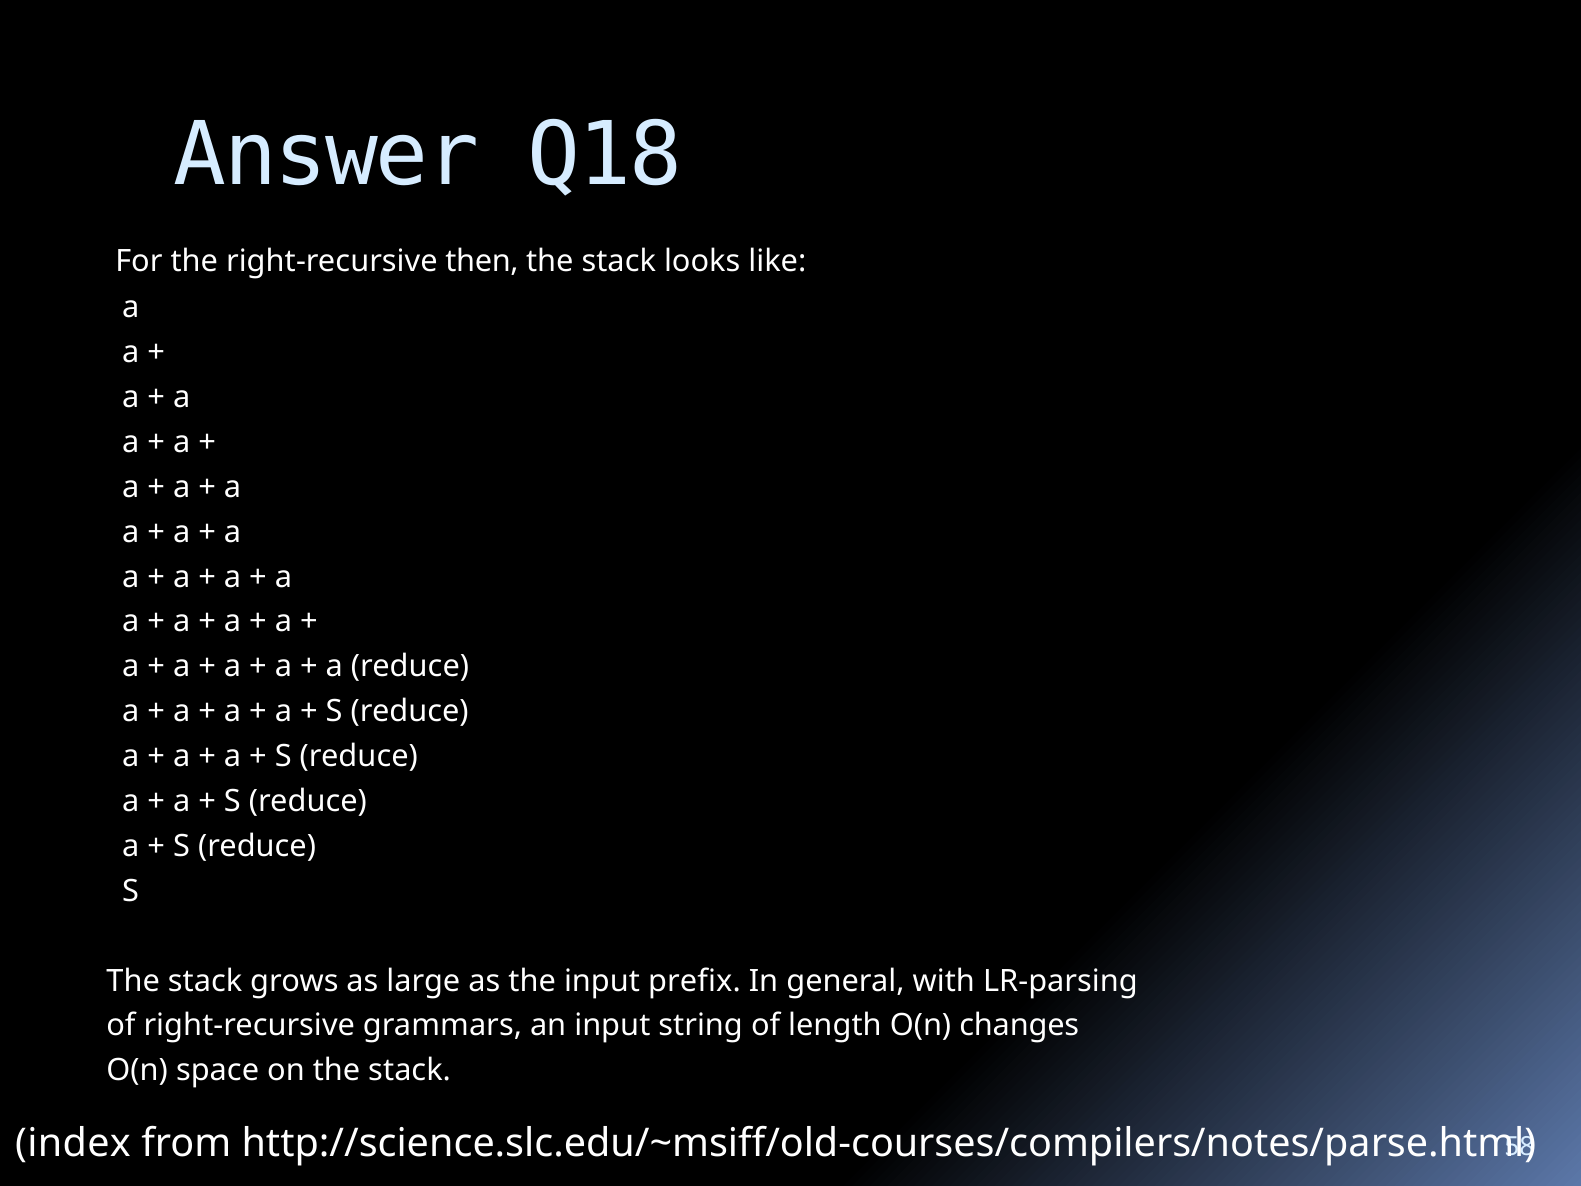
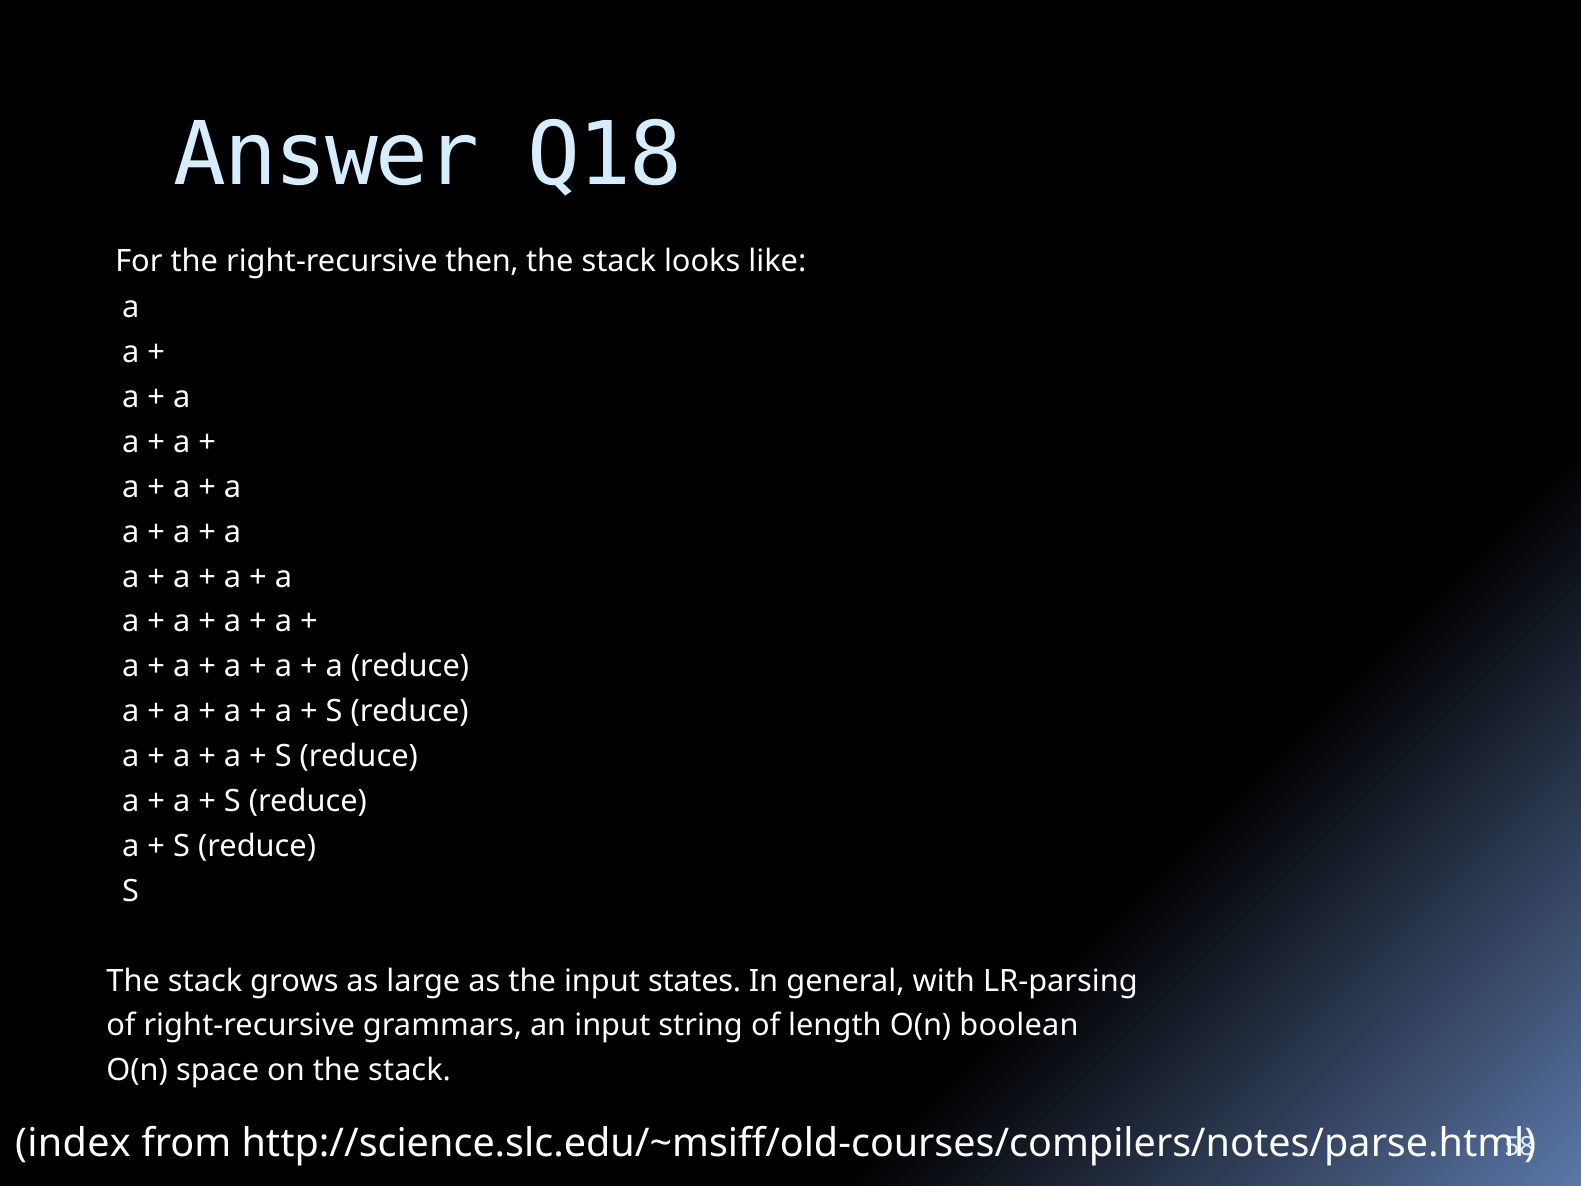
prefix: prefix -> states
changes: changes -> boolean
